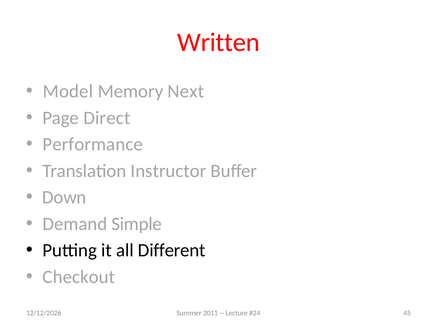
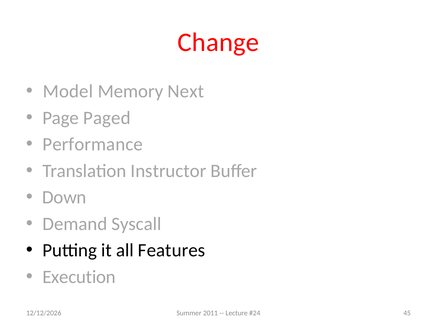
Written: Written -> Change
Direct: Direct -> Paged
Simple: Simple -> Syscall
Different: Different -> Features
Checkout: Checkout -> Execution
